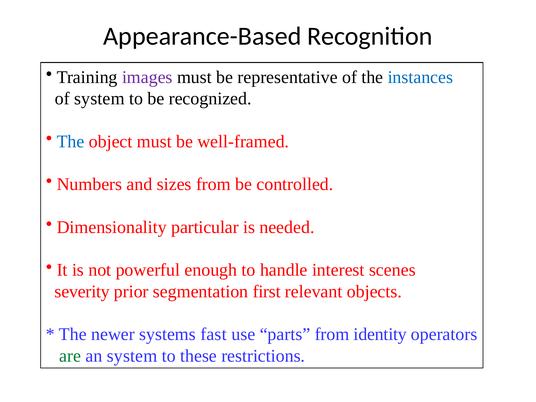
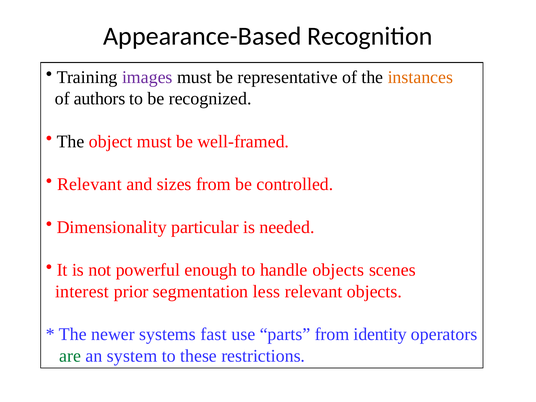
instances colour: blue -> orange
of system: system -> authors
The at (71, 141) colour: blue -> black
Numbers at (89, 184): Numbers -> Relevant
handle interest: interest -> objects
severity: severity -> interest
first: first -> less
